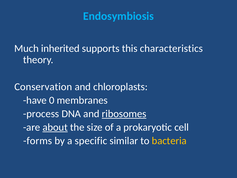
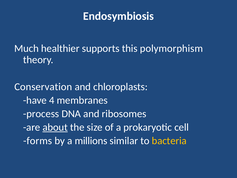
Endosymbiosis colour: light blue -> white
inherited: inherited -> healthier
characteristics: characteristics -> polymorphism
0: 0 -> 4
ribosomes underline: present -> none
specific: specific -> millions
